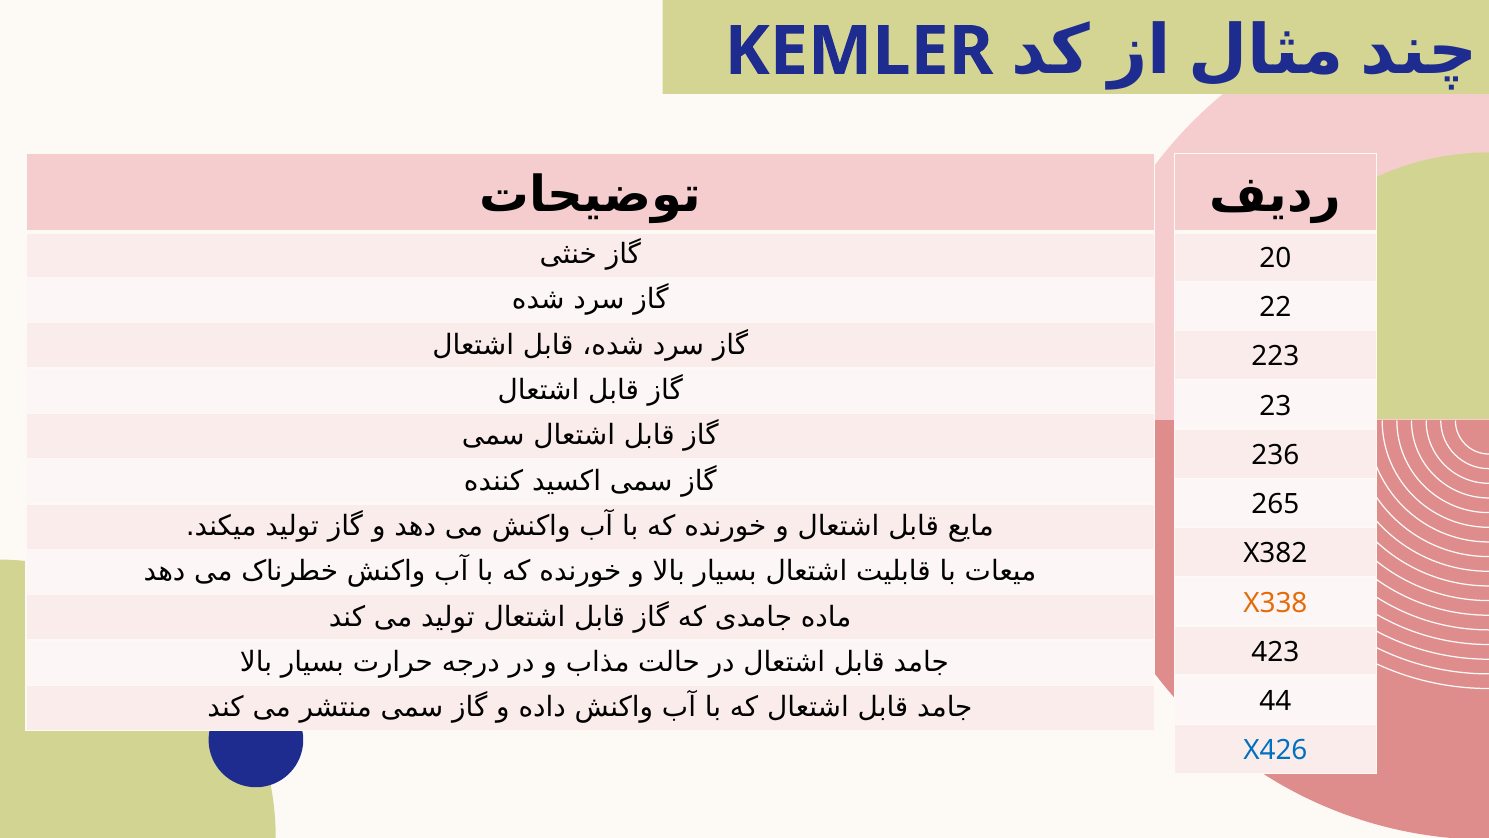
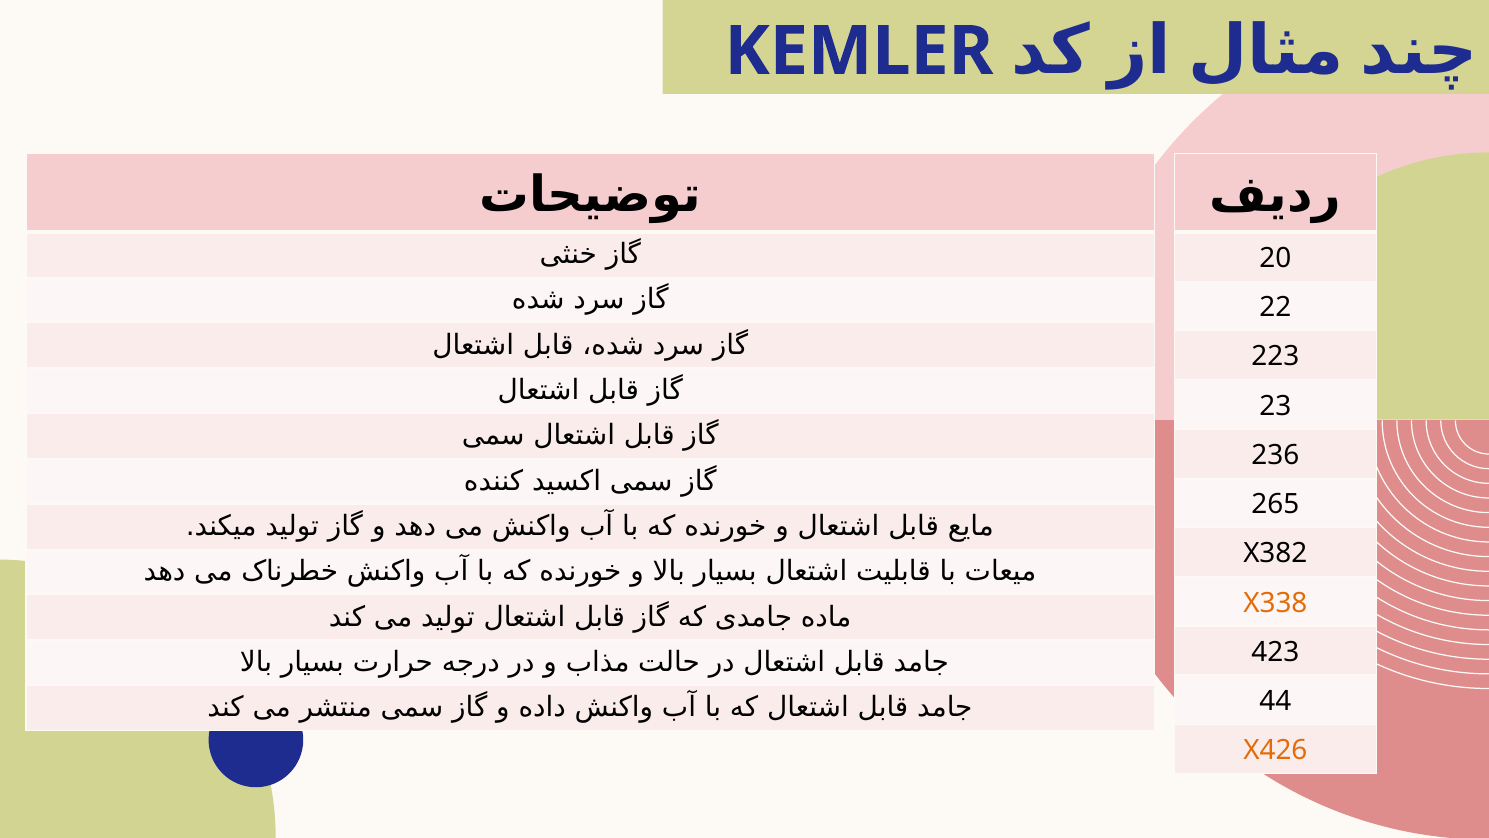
X426 colour: blue -> orange
